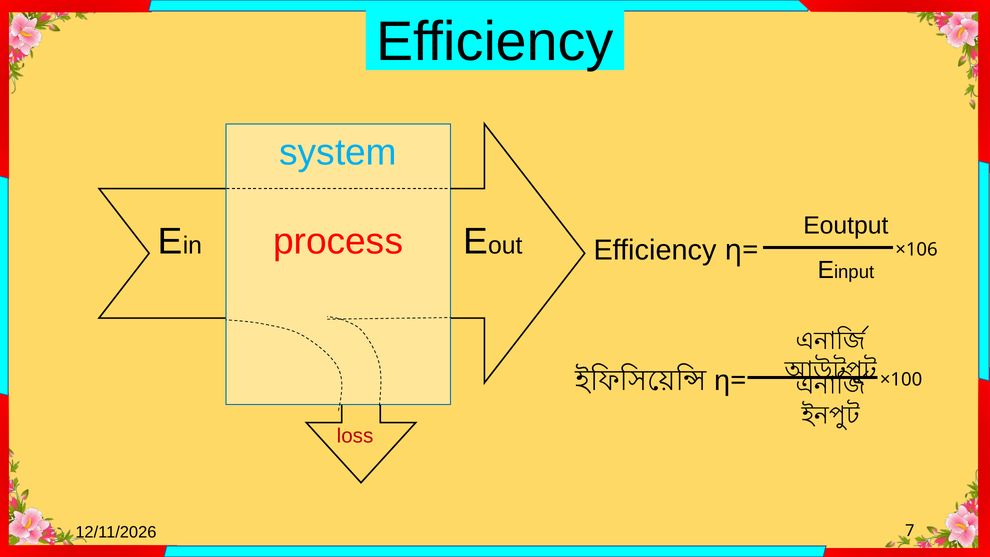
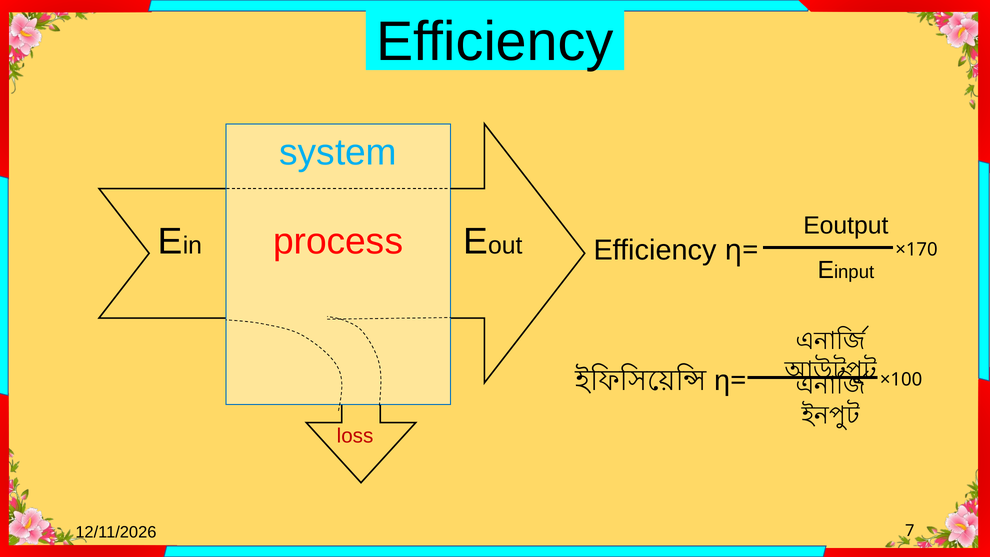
×106: ×106 -> ×170
